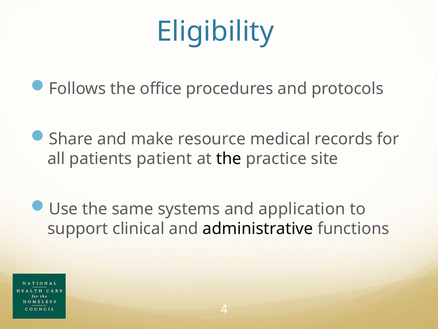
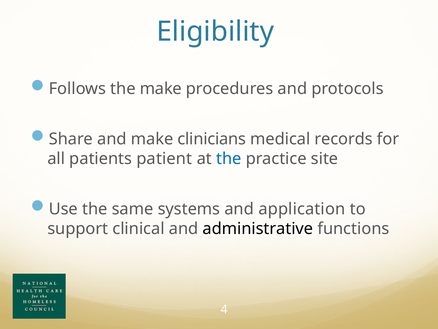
the office: office -> make
resource: resource -> clinicians
the at (229, 158) colour: black -> blue
